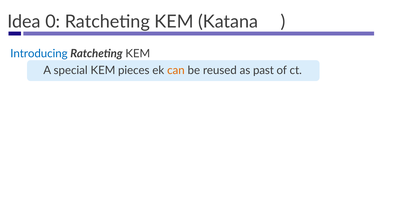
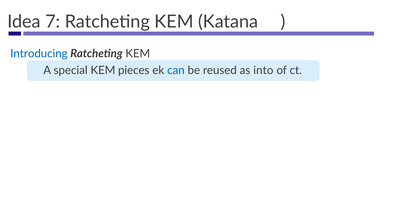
0: 0 -> 7
can colour: orange -> blue
past: past -> into
